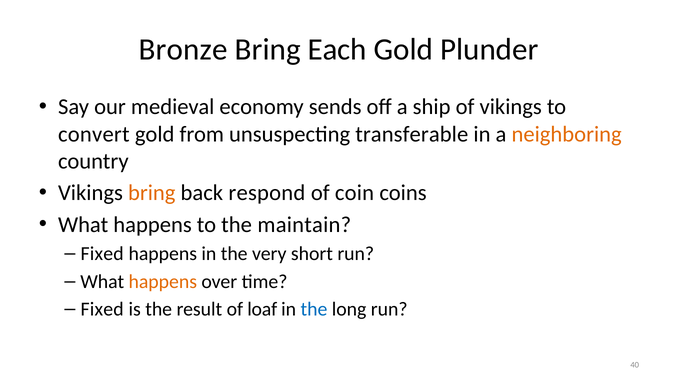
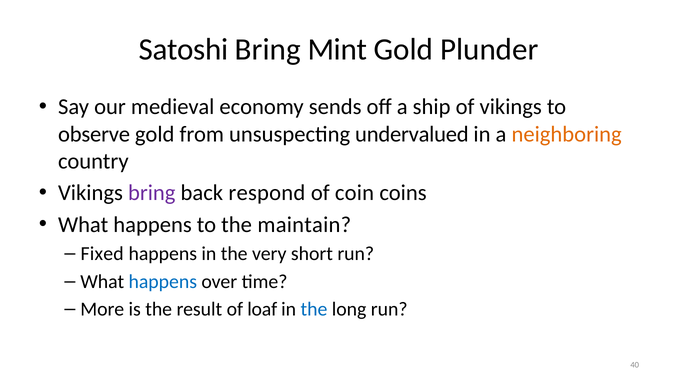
Bronze: Bronze -> Satoshi
Each: Each -> Mint
convert: convert -> observe
transferable: transferable -> undervalued
bring at (152, 193) colour: orange -> purple
happens at (163, 281) colour: orange -> blue
Fixed at (102, 309): Fixed -> More
